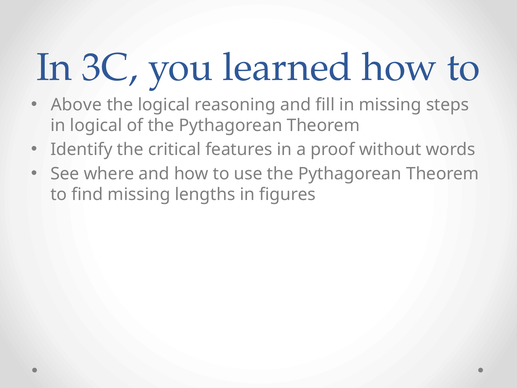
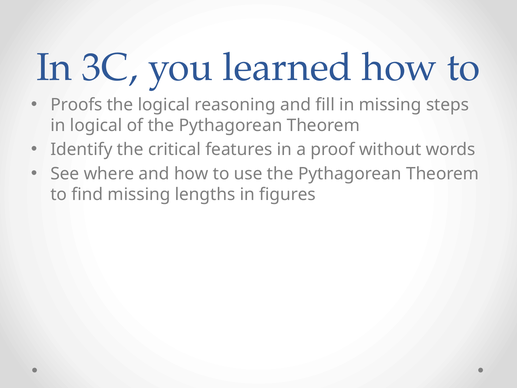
Above: Above -> Proofs
